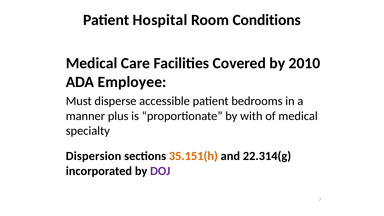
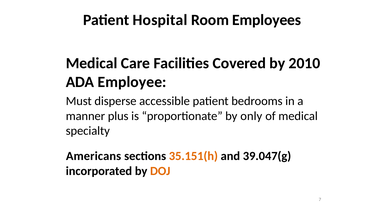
Conditions: Conditions -> Employees
with: with -> only
Dispersion: Dispersion -> Americans
22.314(g: 22.314(g -> 39.047(g
DOJ colour: purple -> orange
